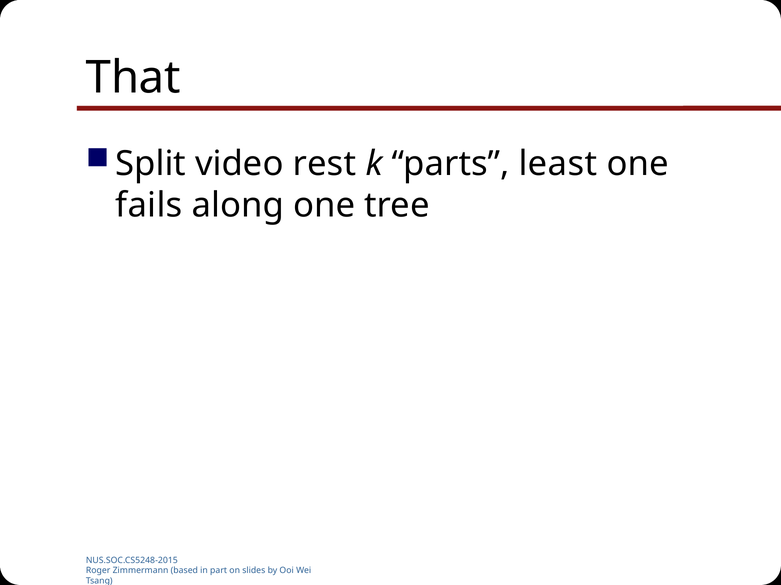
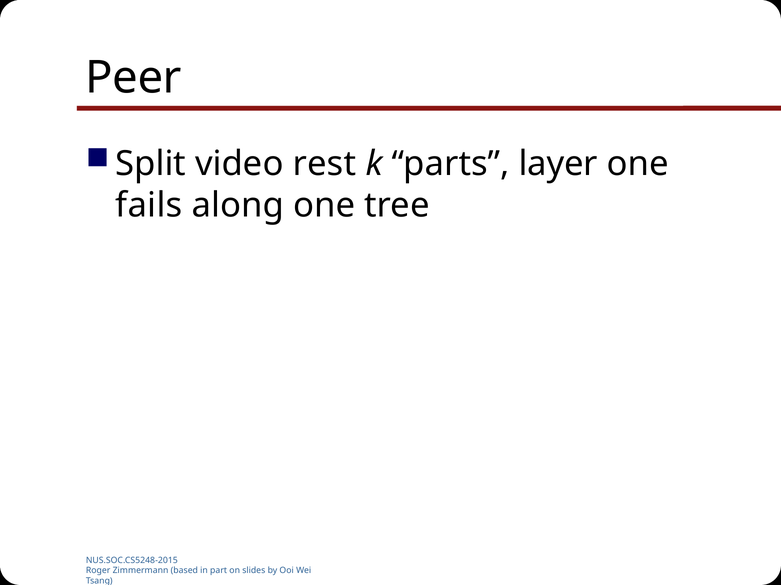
That: That -> Peer
least: least -> layer
